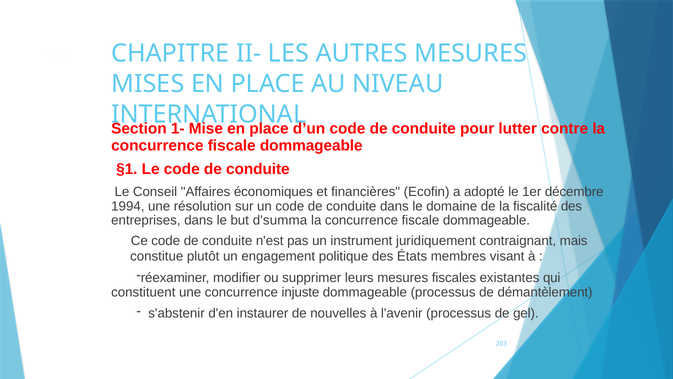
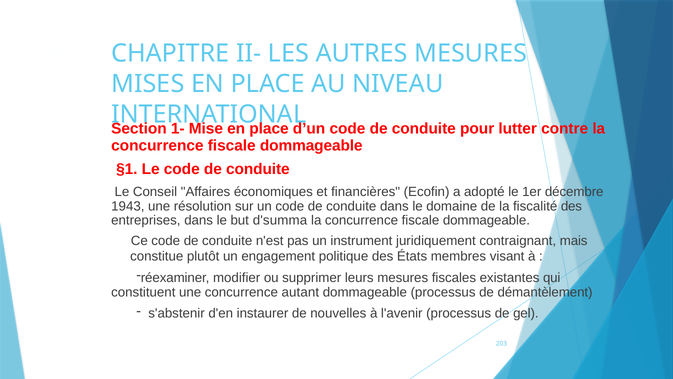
1994: 1994 -> 1943
injuste: injuste -> autant
